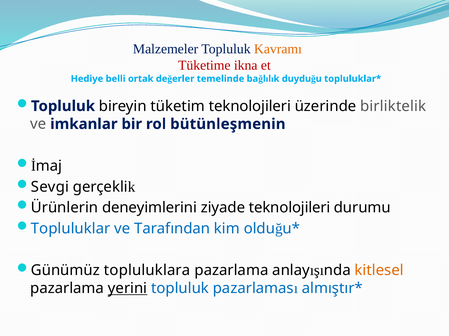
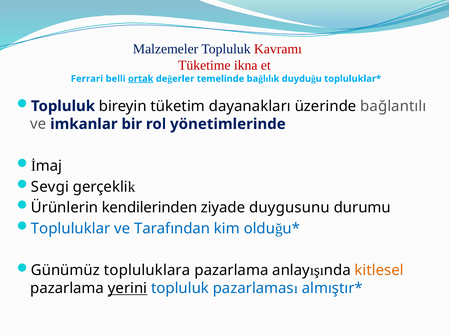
Kavramı colour: orange -> red
Hediye: Hediye -> Ferrari
ortak underline: none -> present
tüketim teknolojileri: teknolojileri -> dayanakları
birliktelik: birliktelik -> bağlantılı
bütünleşmenin: bütünleşmenin -> yönetimlerinde
deneyimlerini: deneyimlerini -> kendilerinden
ziyade teknolojileri: teknolojileri -> duygusunu
